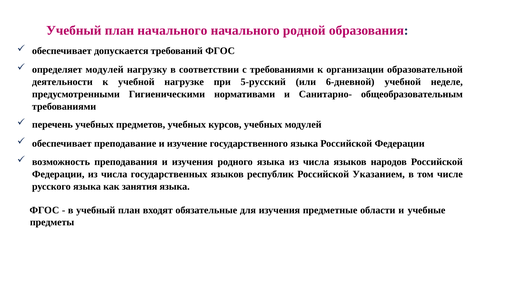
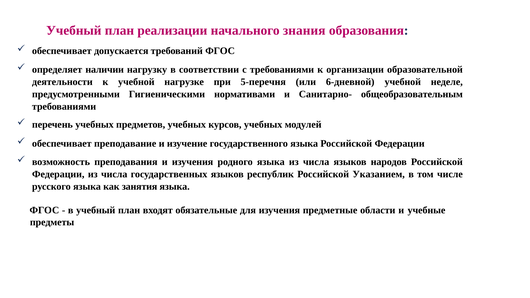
план начального: начального -> реализации
родной: родной -> знания
определяет модулей: модулей -> наличии
5-русский: 5-русский -> 5-перечня
